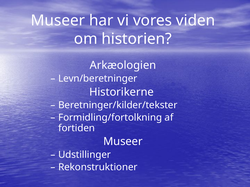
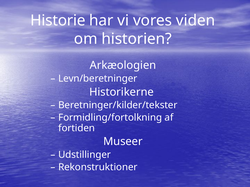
Museer at (58, 21): Museer -> Historie
